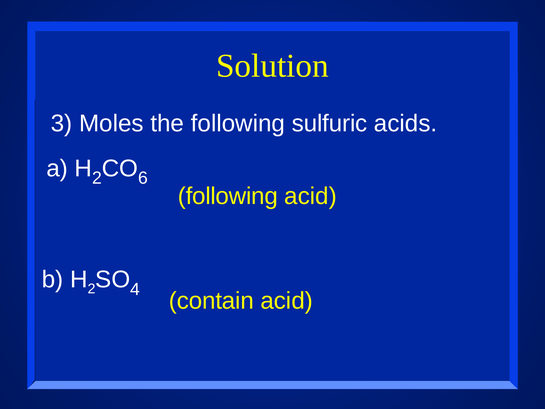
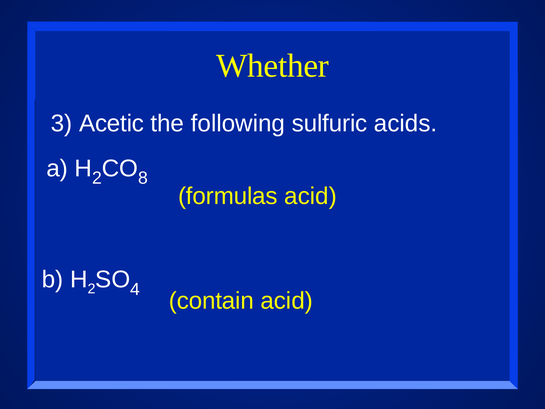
Solution: Solution -> Whether
Moles: Moles -> Acetic
6: 6 -> 8
following at (228, 196): following -> formulas
